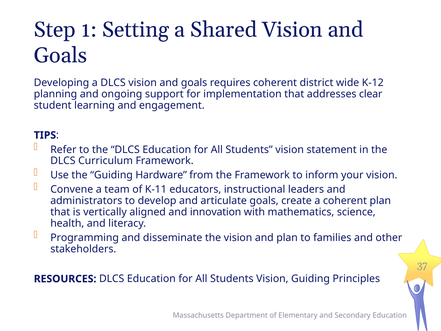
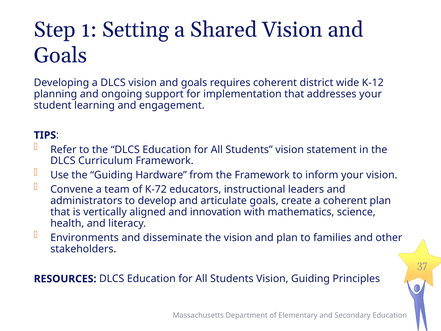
addresses clear: clear -> your
K-11: K-11 -> K-72
Programming: Programming -> Environments
